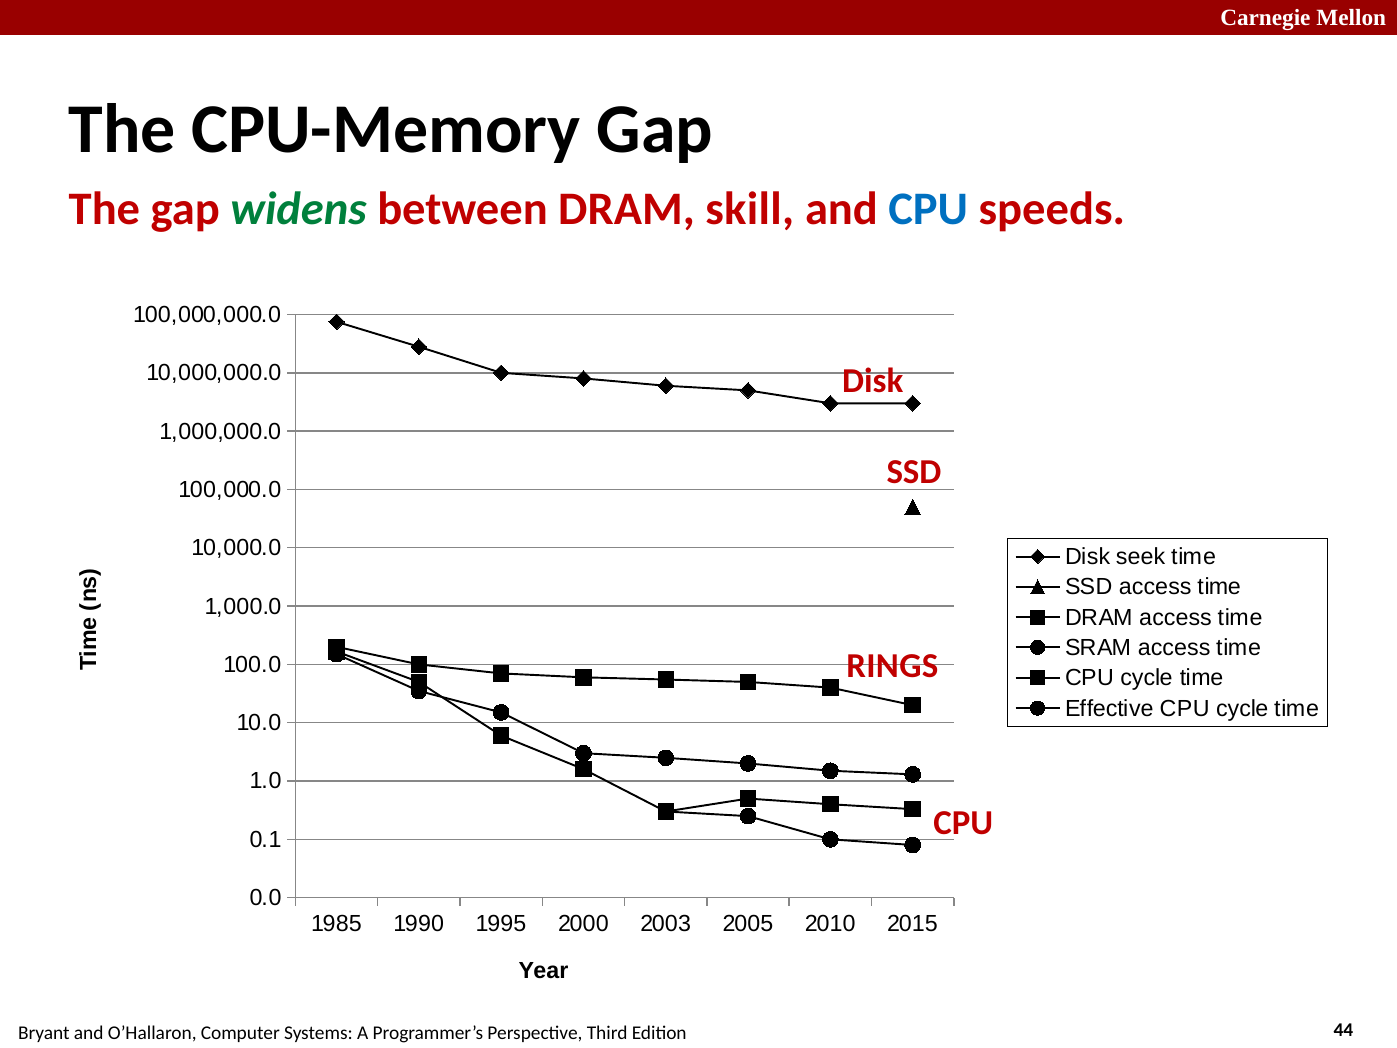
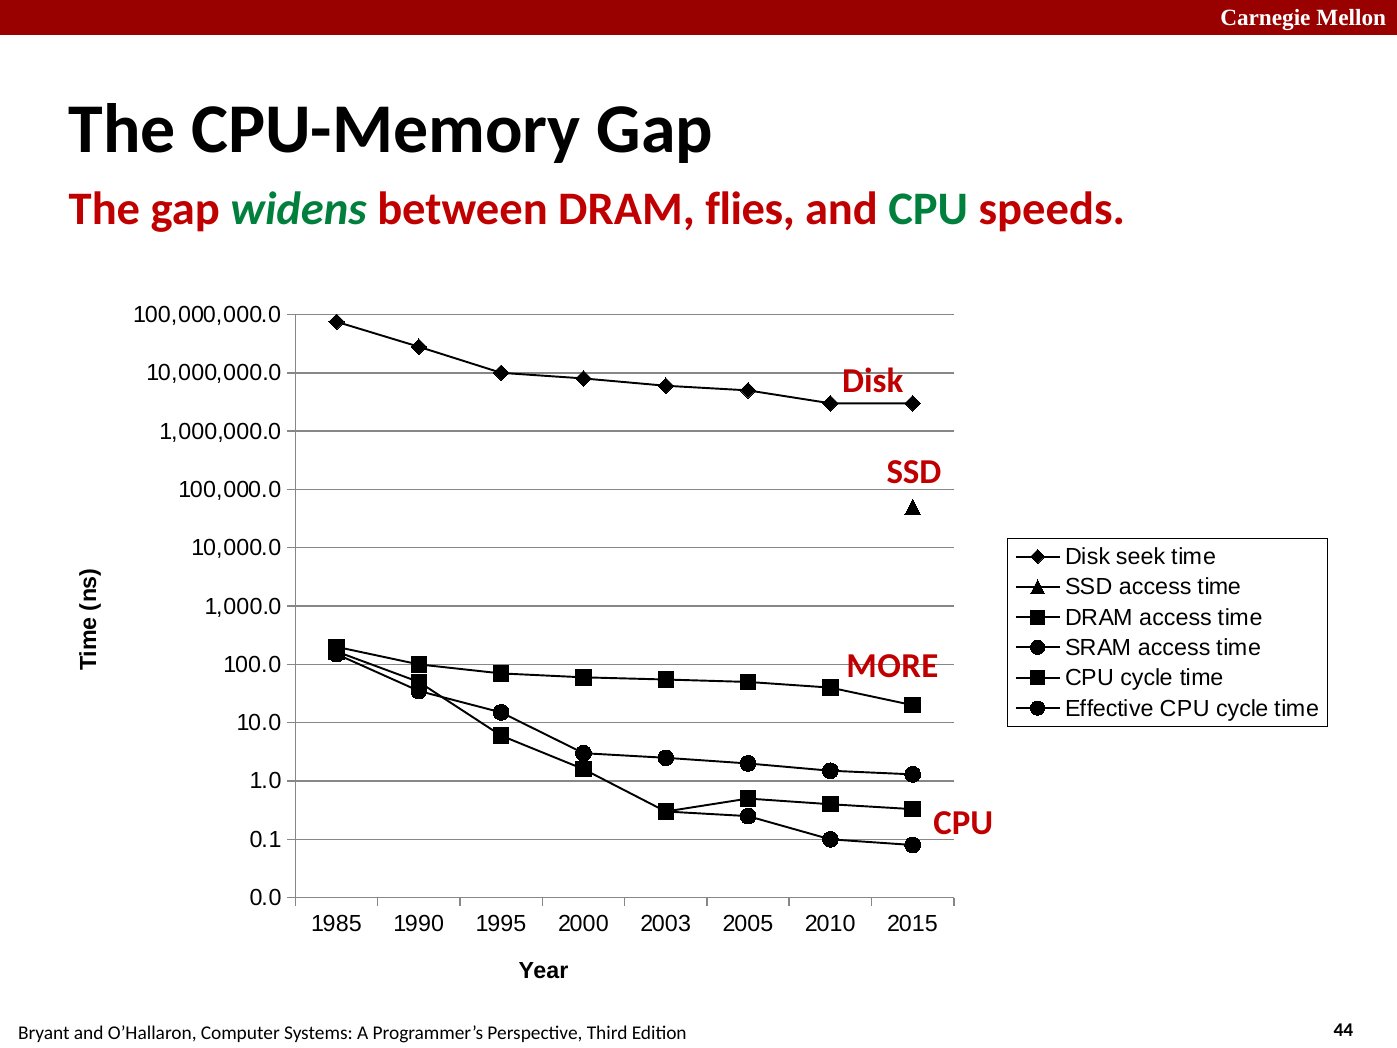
skill: skill -> flies
CPU at (928, 209) colour: blue -> green
RINGS: RINGS -> MORE
